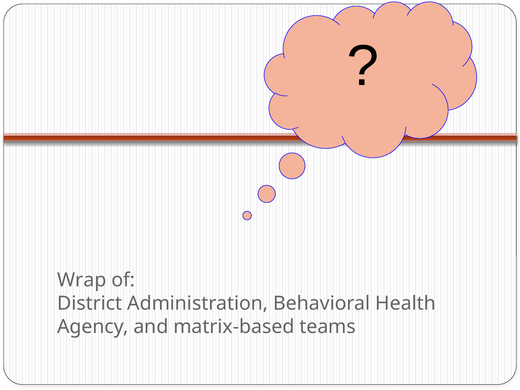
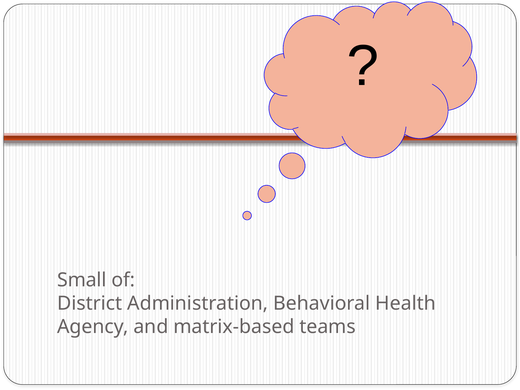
Wrap: Wrap -> Small
